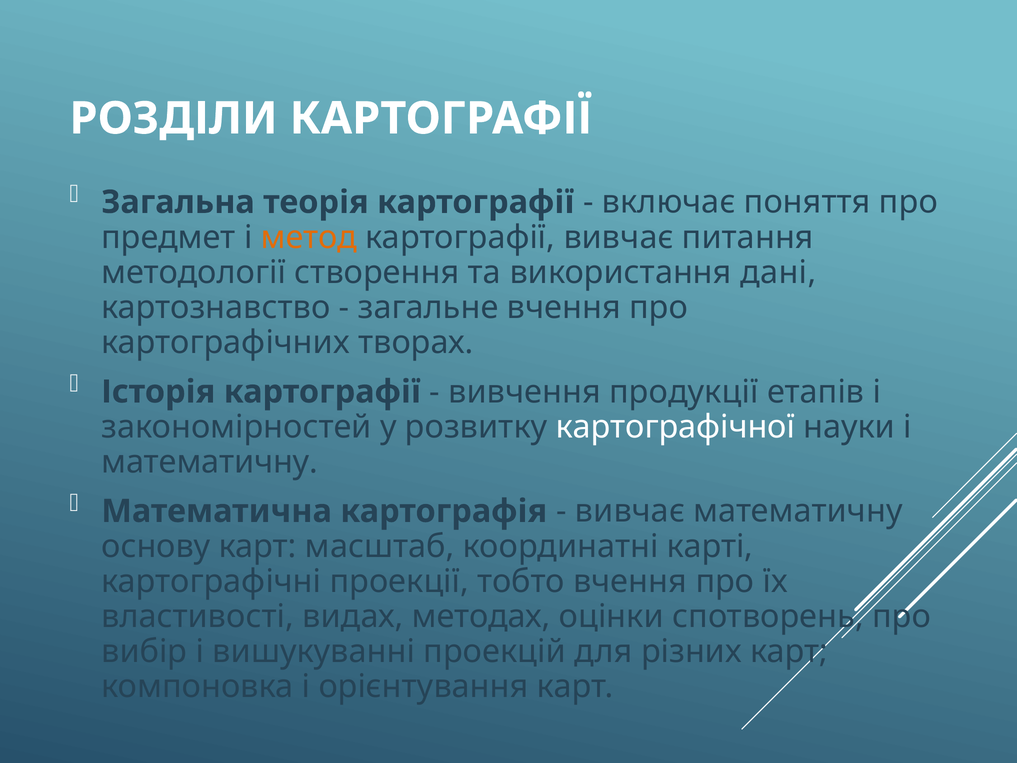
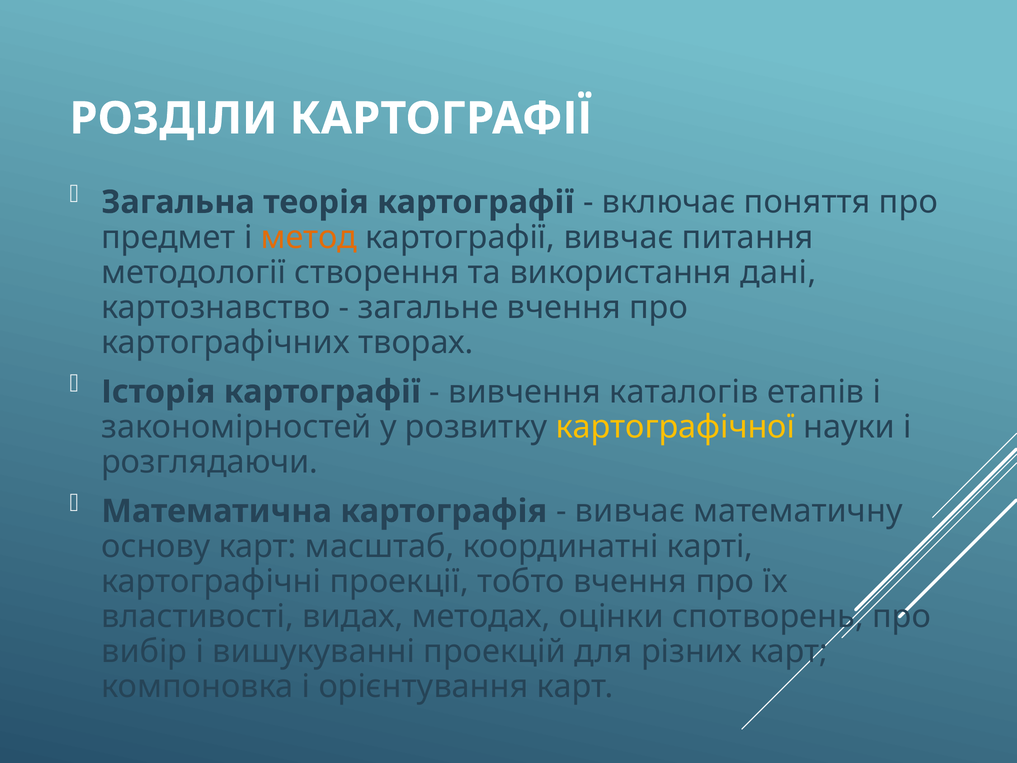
продукції: продукції -> каталогів
картографічної colour: white -> yellow
математичну at (210, 462): математичну -> розглядаючи
